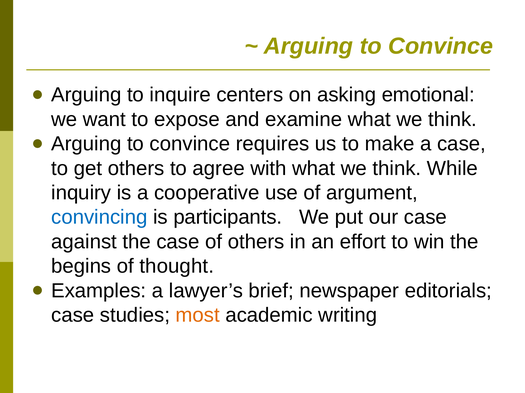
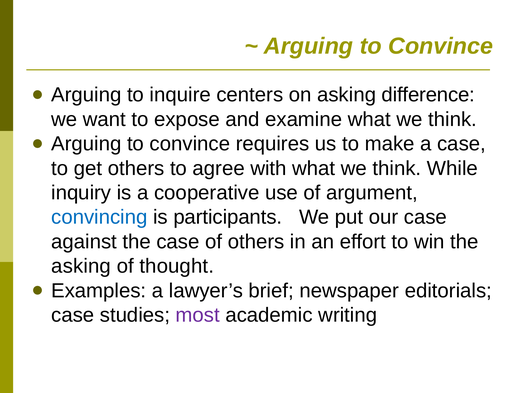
emotional: emotional -> difference
begins at (81, 267): begins -> asking
most colour: orange -> purple
